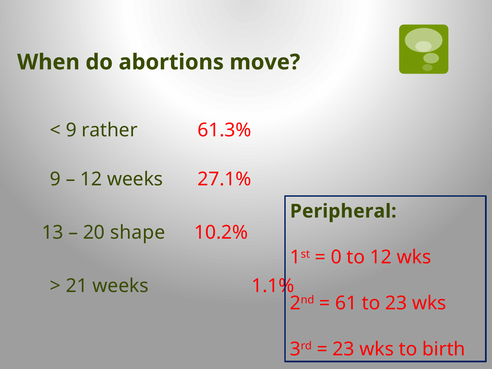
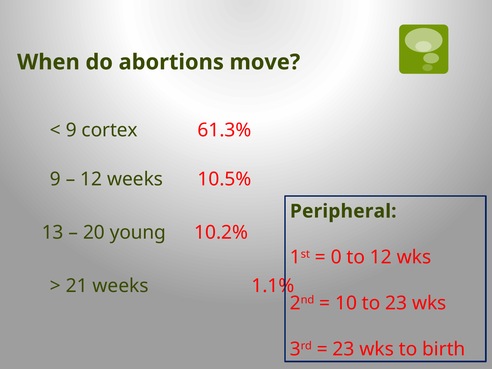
rather: rather -> cortex
27.1%: 27.1% -> 10.5%
shape: shape -> young
61: 61 -> 10
